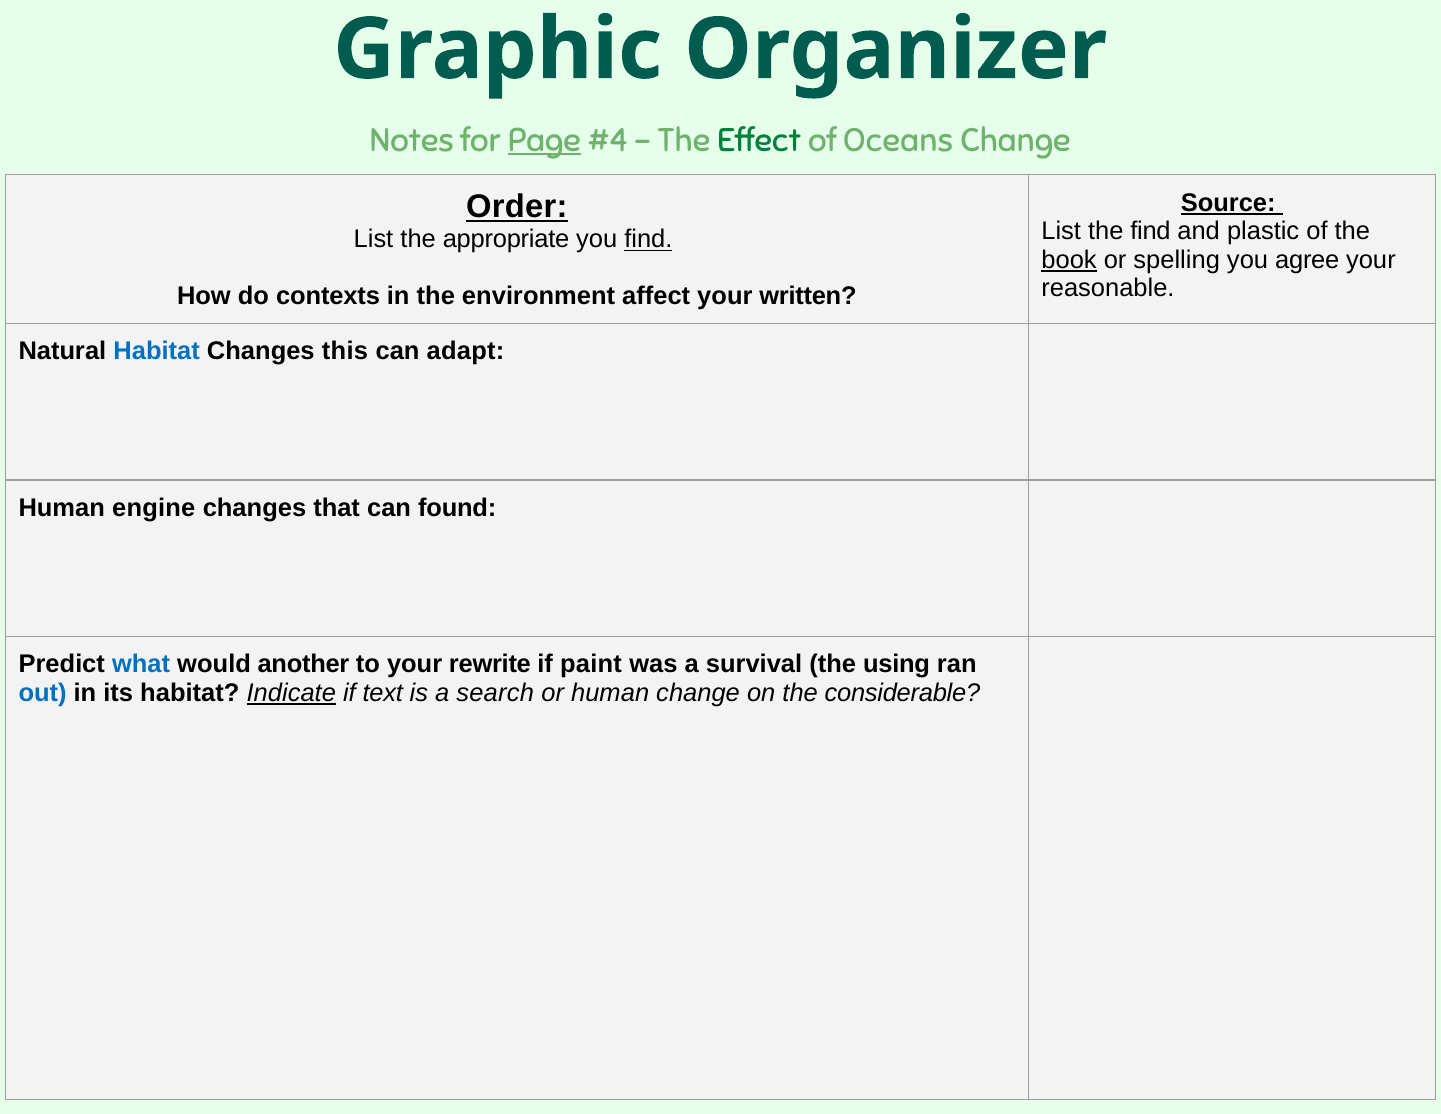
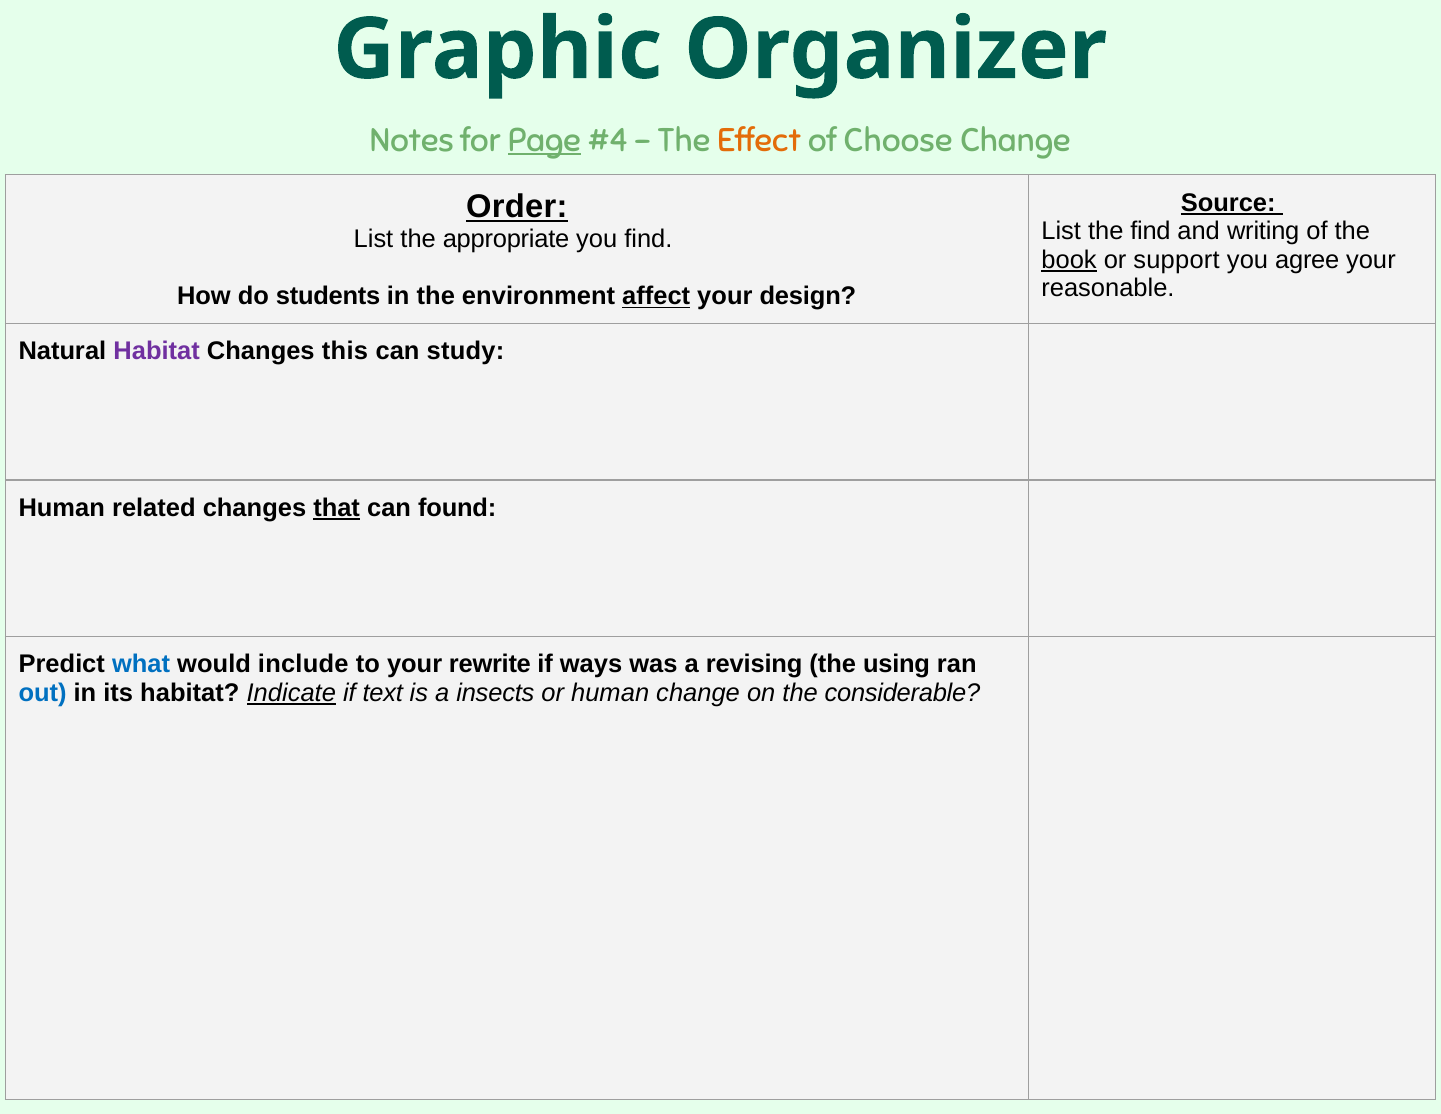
Effect colour: green -> orange
Oceans: Oceans -> Choose
plastic: plastic -> writing
find at (648, 239) underline: present -> none
spelling: spelling -> support
contexts: contexts -> students
affect underline: none -> present
written: written -> design
Habitat at (157, 351) colour: blue -> purple
adapt: adapt -> study
engine: engine -> related
that underline: none -> present
another: another -> include
paint: paint -> ways
survival: survival -> revising
search: search -> insects
